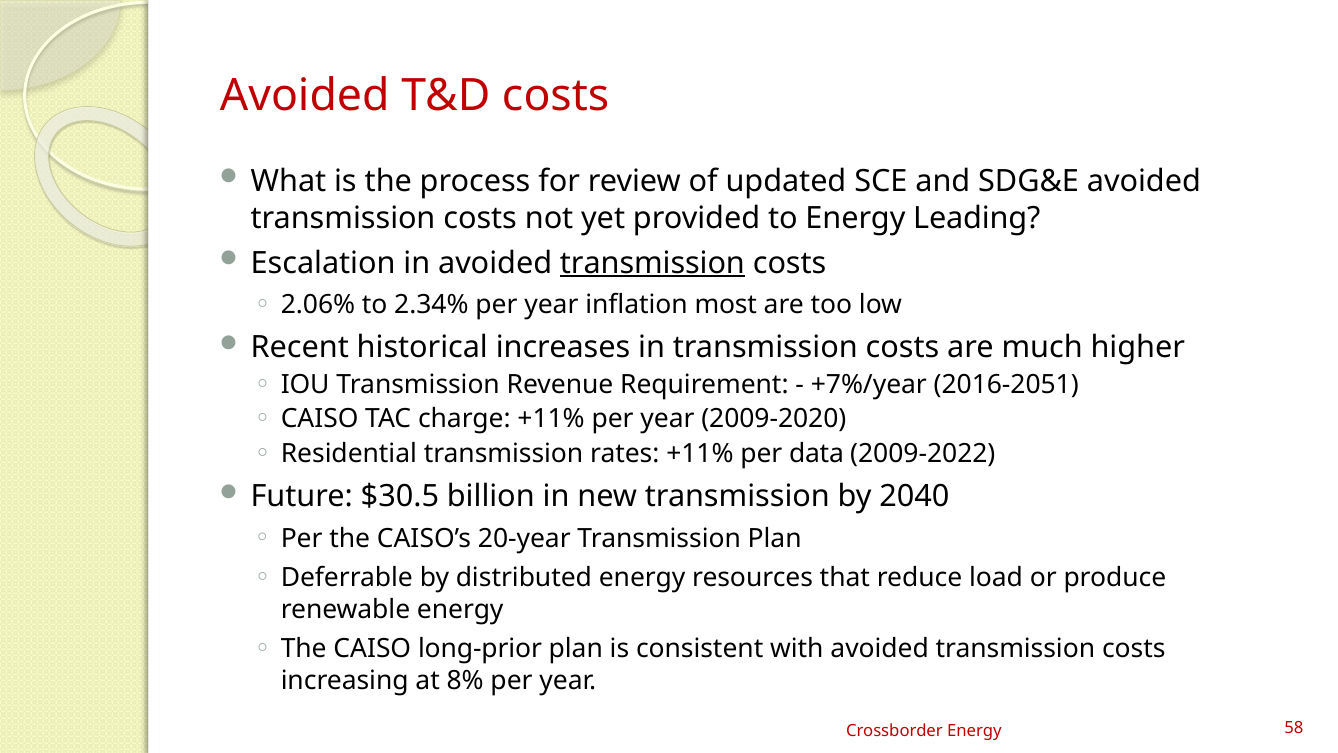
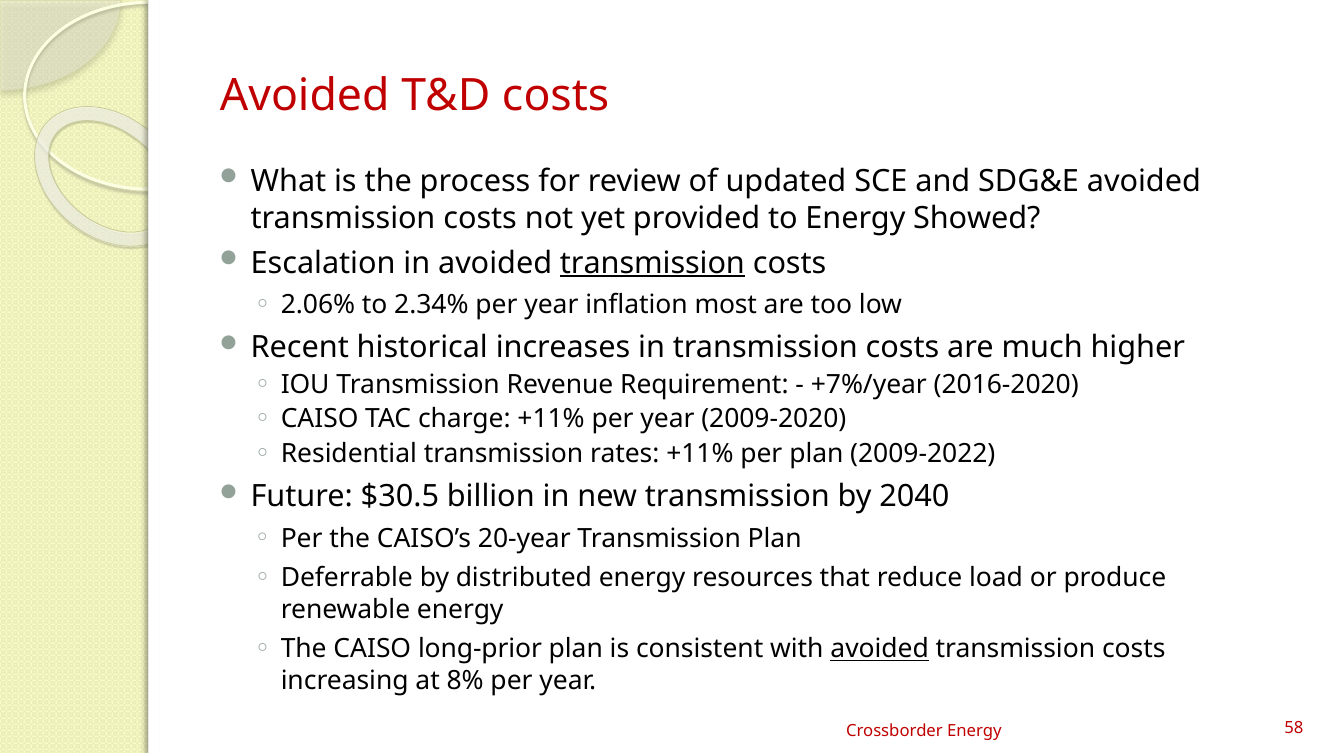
Leading: Leading -> Showed
2016-2051: 2016-2051 -> 2016-2020
per data: data -> plan
avoided at (880, 649) underline: none -> present
